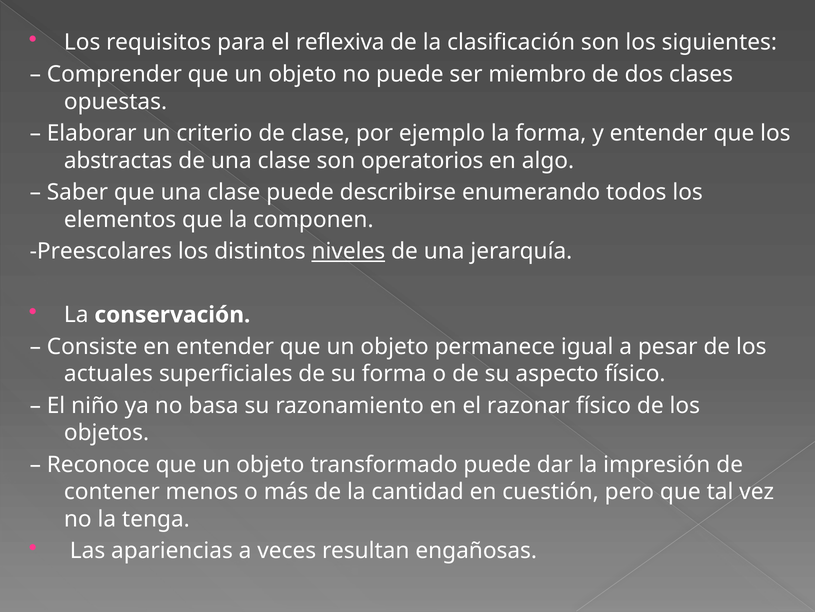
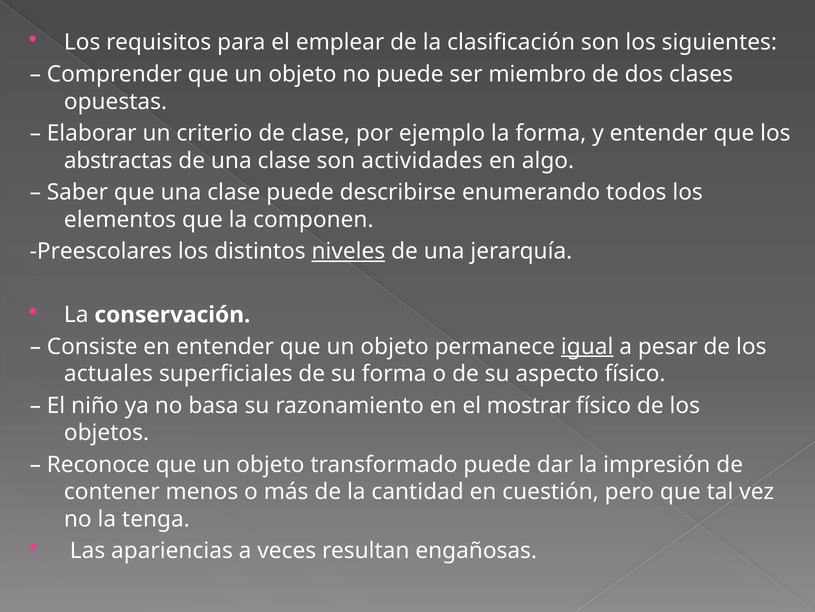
reflexiva: reflexiva -> emplear
operatorios: operatorios -> actividades
igual underline: none -> present
razonar: razonar -> mostrar
